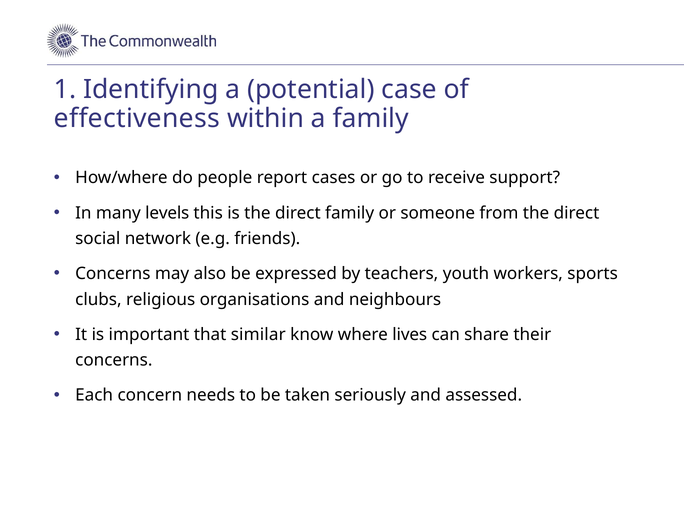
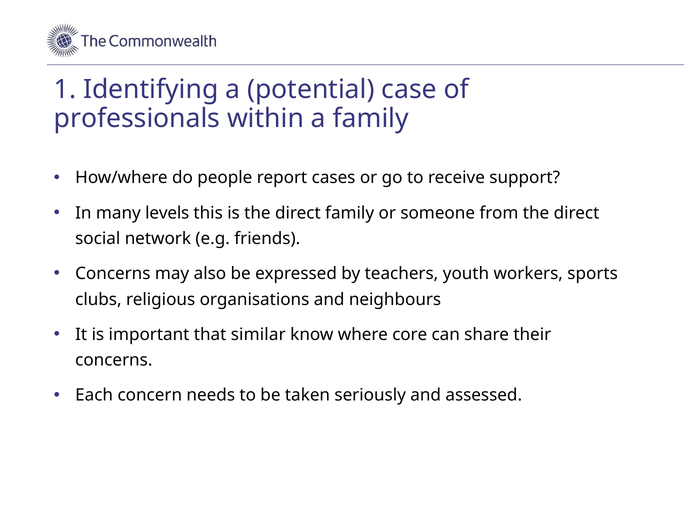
effectiveness: effectiveness -> professionals
lives: lives -> core
